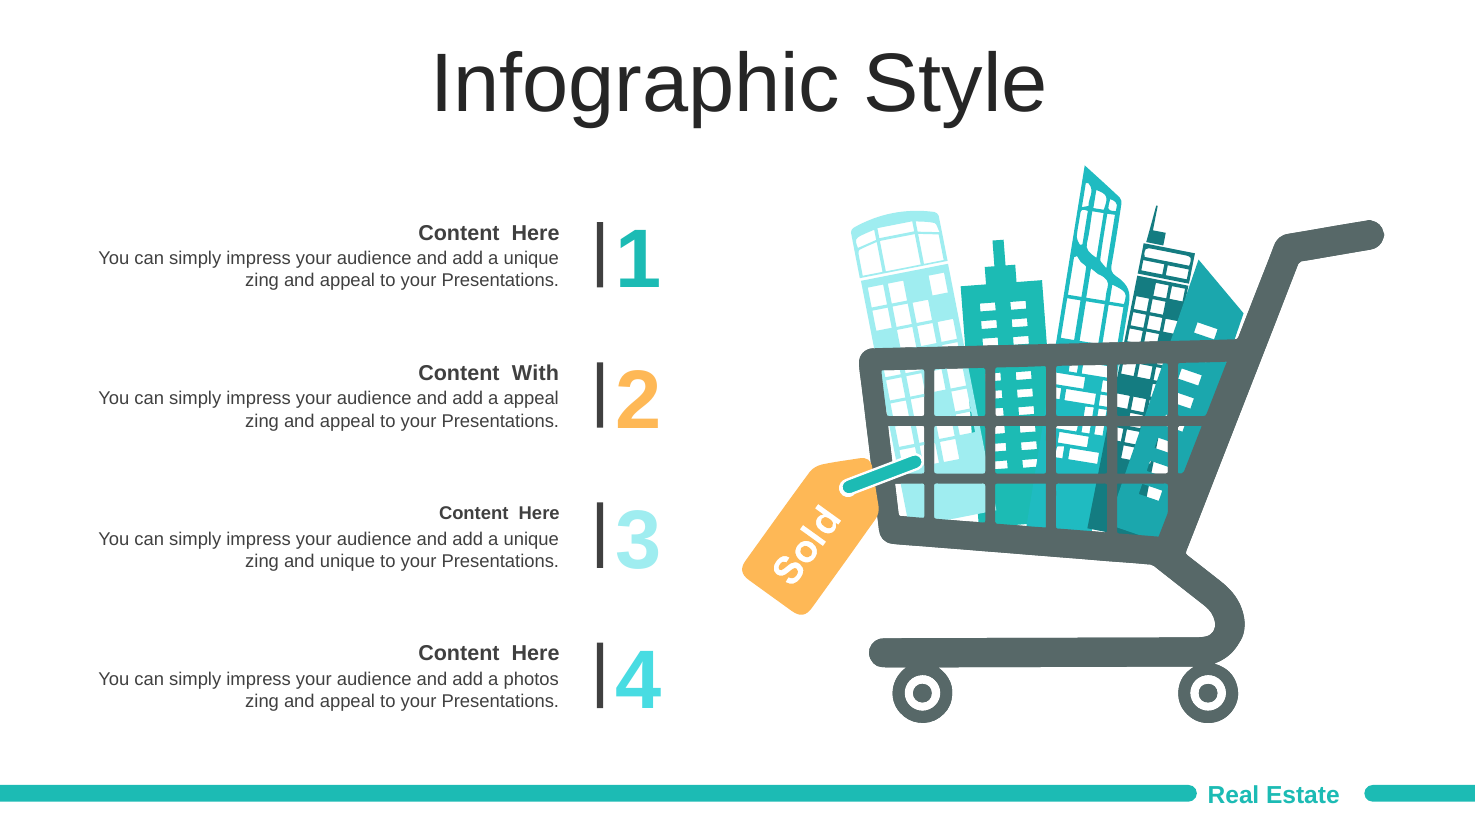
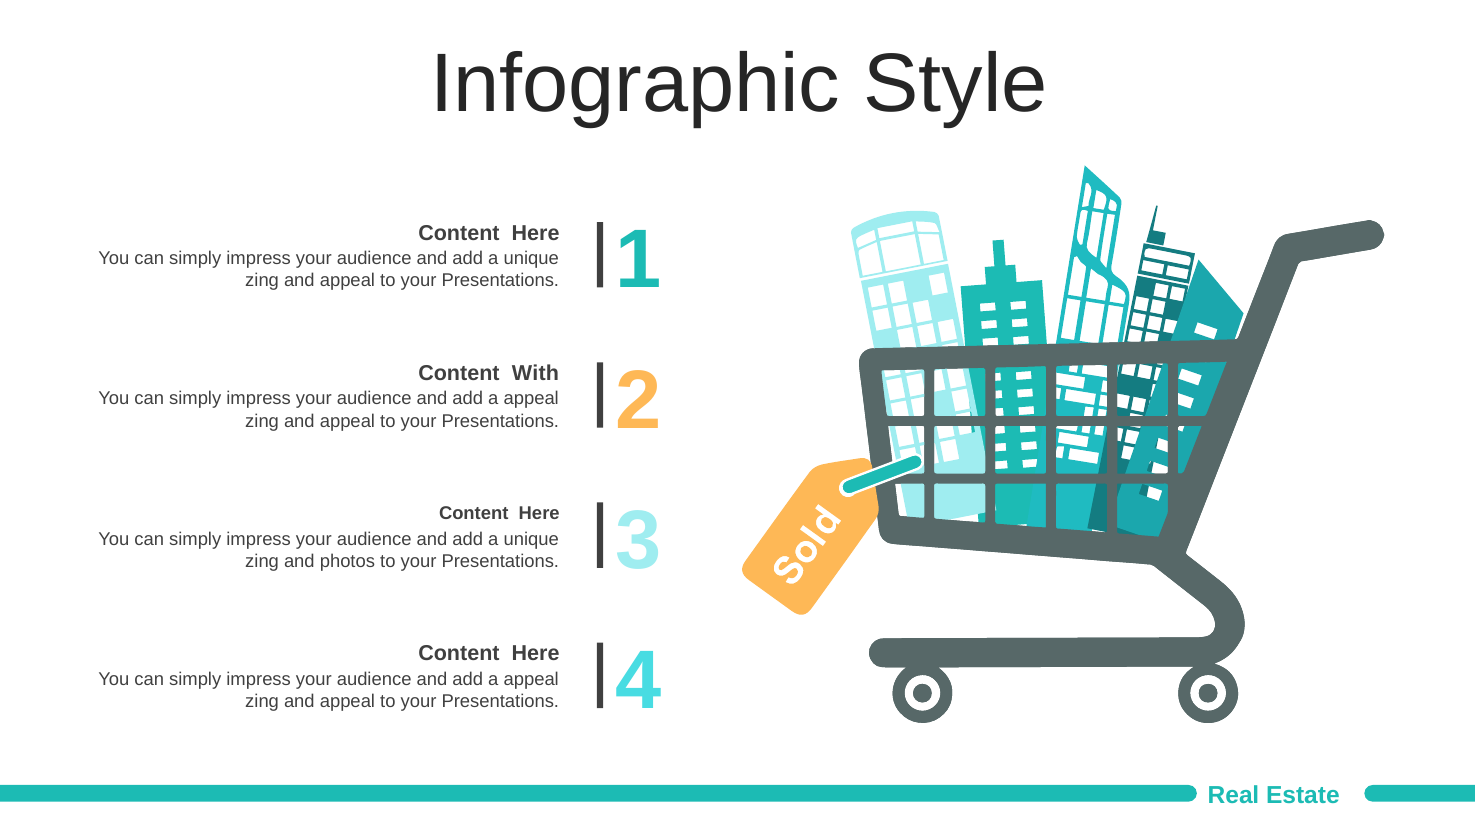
and unique: unique -> photos
photos at (531, 679): photos -> appeal
